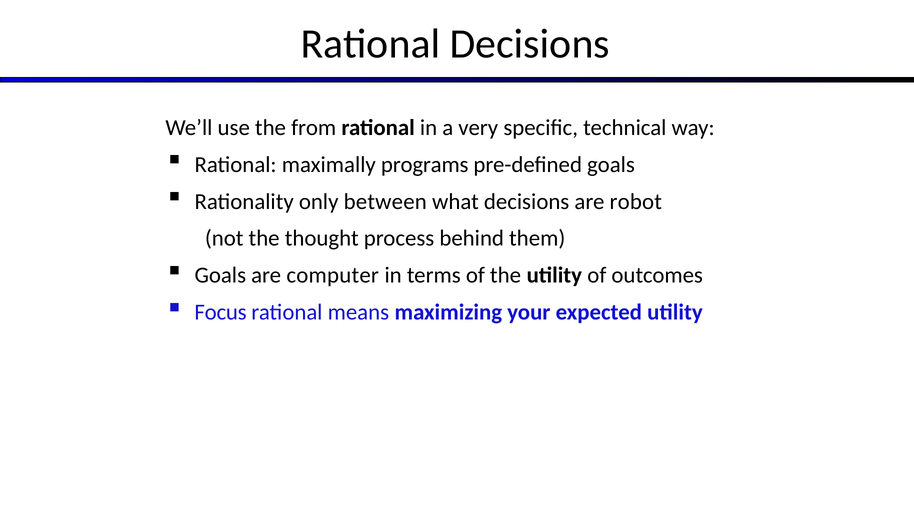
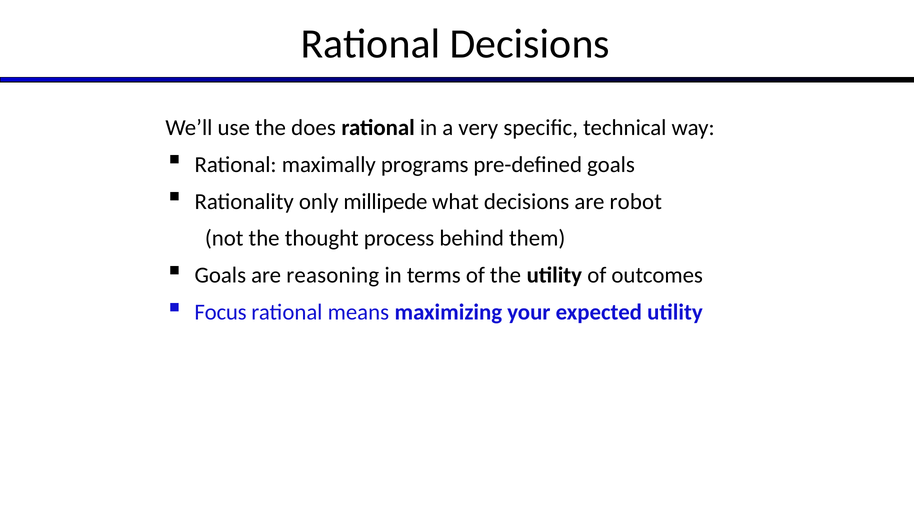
from: from -> does
between: between -> millipede
computer: computer -> reasoning
